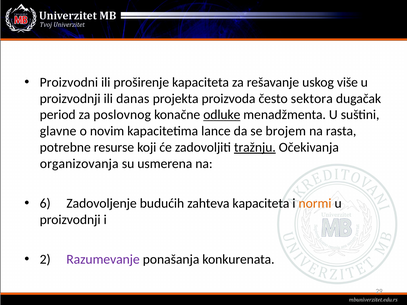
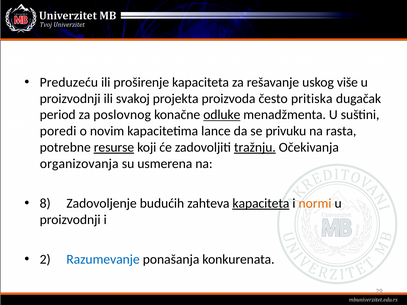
Proizvodni: Proizvodni -> Preduzeću
danas: danas -> svakoj
sektora: sektora -> pritiska
glavne: glavne -> poredi
brojem: brojem -> privuku
resurse underline: none -> present
6: 6 -> 8
kapaciteta at (261, 204) underline: none -> present
Razumevanje colour: purple -> blue
